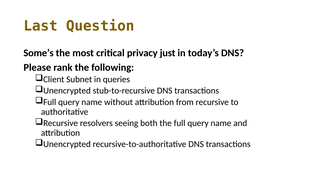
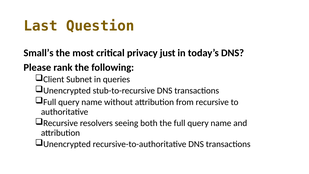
Some’s: Some’s -> Small’s
